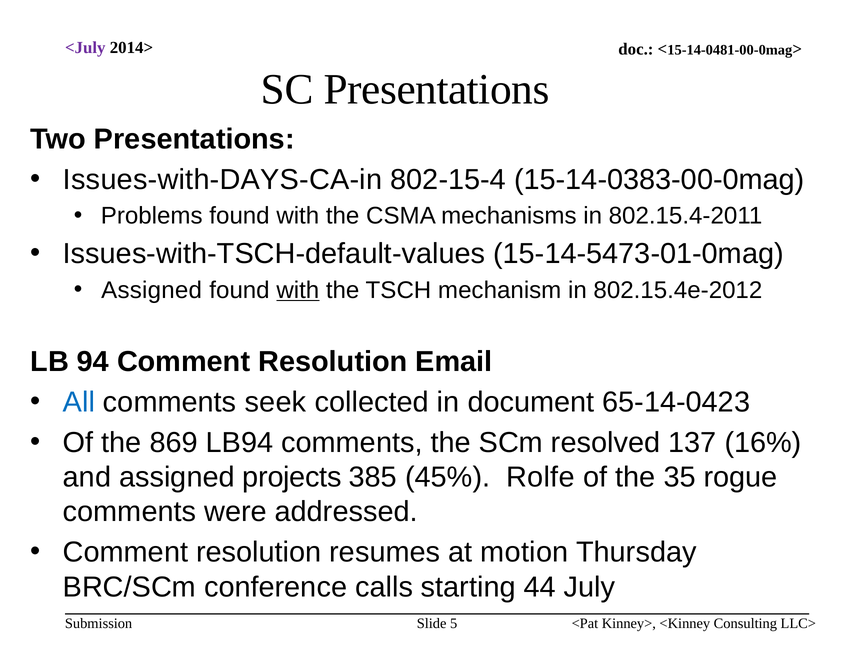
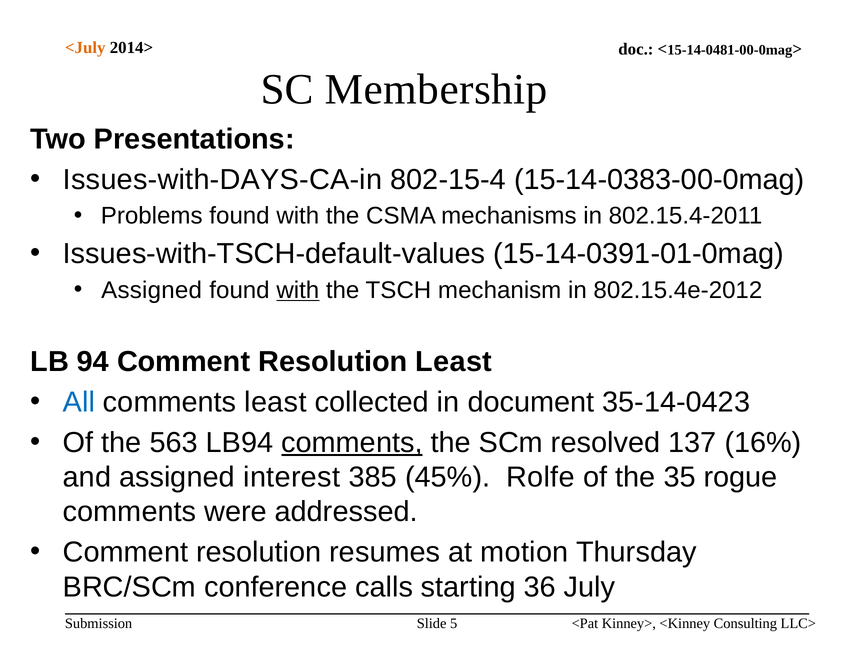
<July colour: purple -> orange
SC Presentations: Presentations -> Membership
15-14-5473-01-0mag: 15-14-5473-01-0mag -> 15-14-0391-01-0mag
Resolution Email: Email -> Least
comments seek: seek -> least
65-14-0423: 65-14-0423 -> 35-14-0423
869: 869 -> 563
comments at (352, 443) underline: none -> present
projects: projects -> interest
44: 44 -> 36
